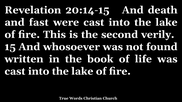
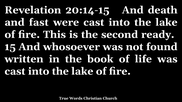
verily: verily -> ready
